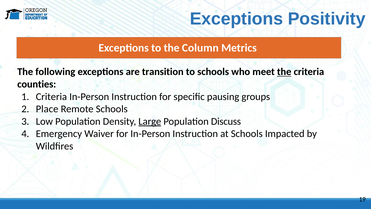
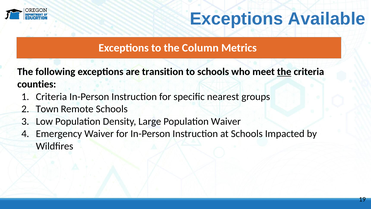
Positivity: Positivity -> Available
pausing: pausing -> nearest
Place: Place -> Town
Large underline: present -> none
Population Discuss: Discuss -> Waiver
